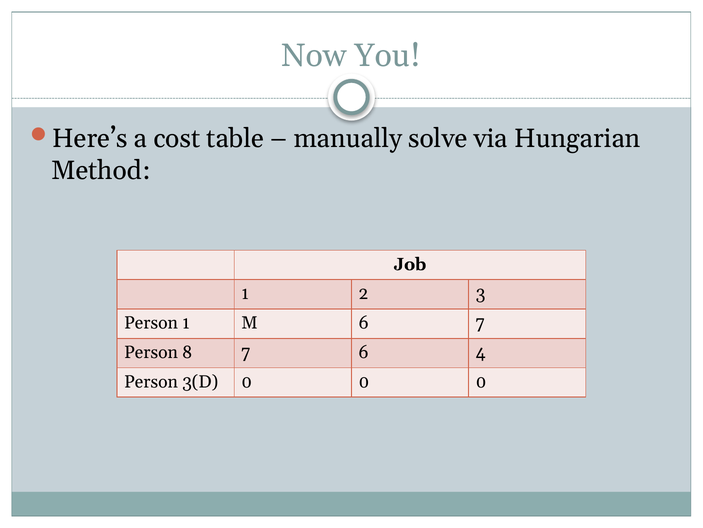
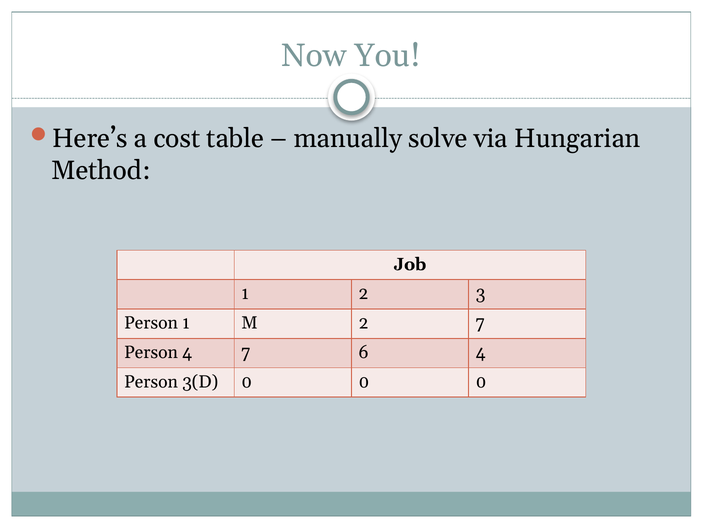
M 6: 6 -> 2
Person 8: 8 -> 4
